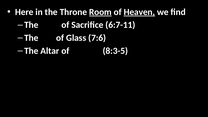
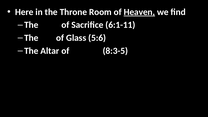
Room underline: present -> none
6:7-11: 6:7-11 -> 6:1-11
7:6: 7:6 -> 5:6
